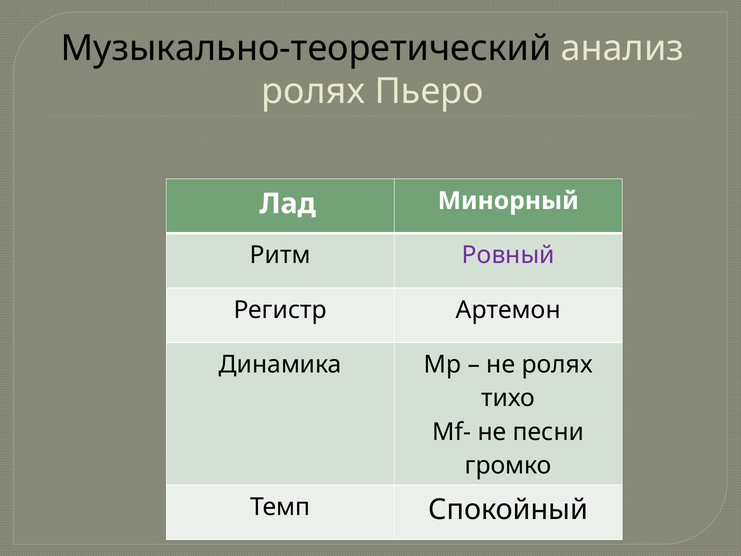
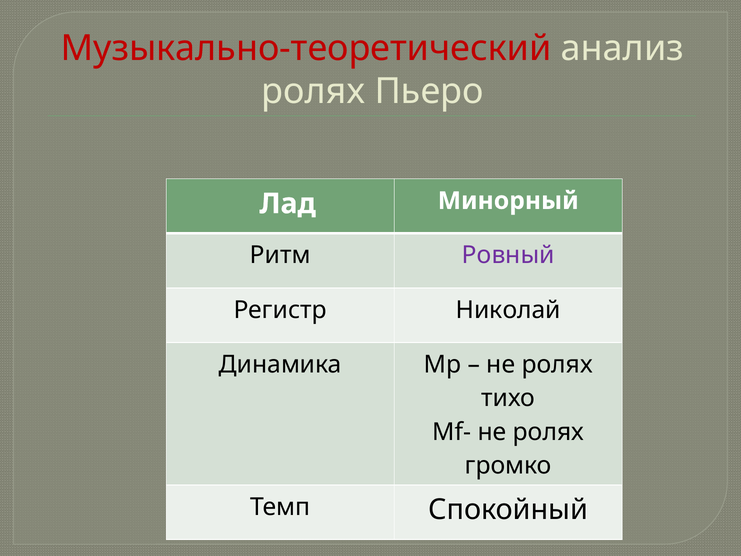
Музыкально-теоретический colour: black -> red
Артемон: Артемон -> Николай
Mf- не песни: песни -> ролях
